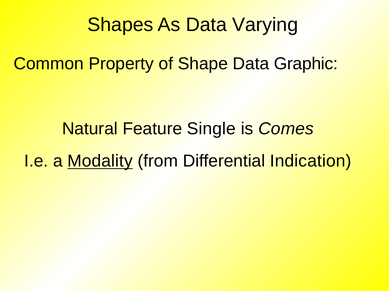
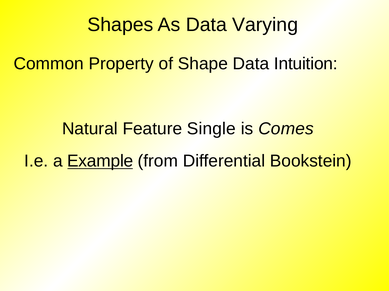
Graphic: Graphic -> Intuition
Modality: Modality -> Example
Indication: Indication -> Bookstein
